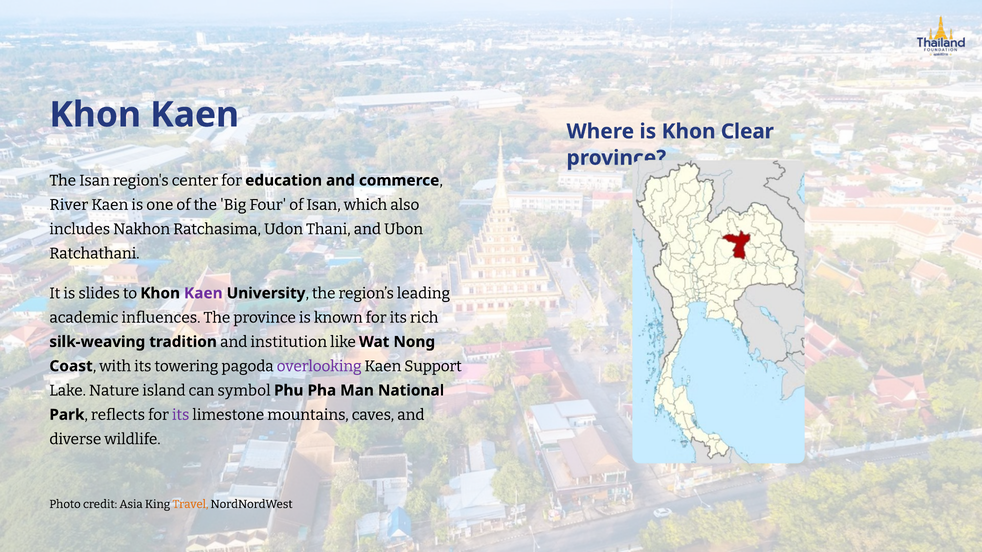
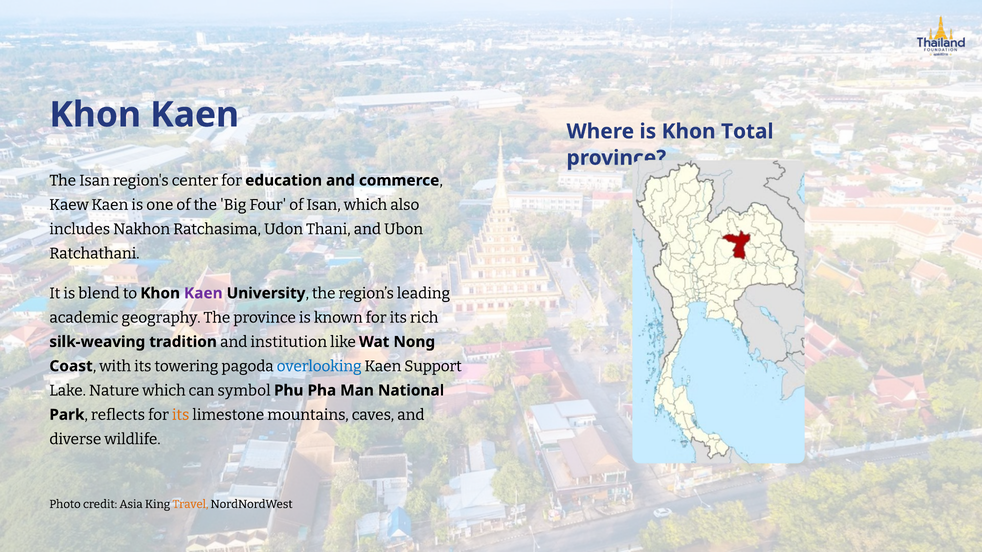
Clear: Clear -> Total
River: River -> Kaew
slides: slides -> blend
influences: influences -> geography
overlooking colour: purple -> blue
Nature island: island -> which
its at (181, 415) colour: purple -> orange
